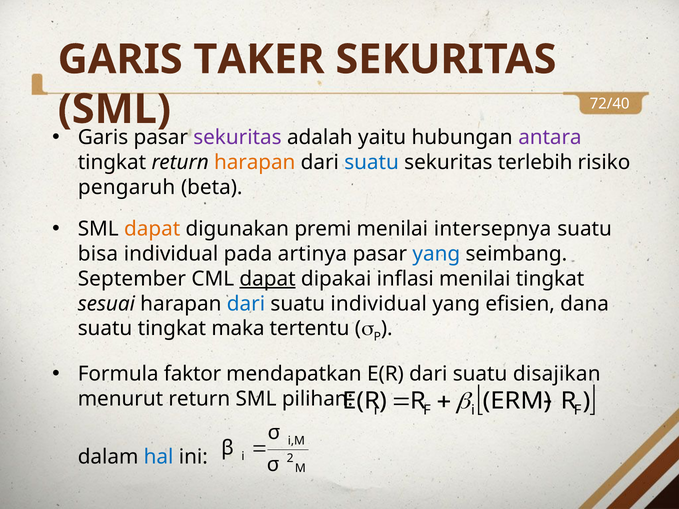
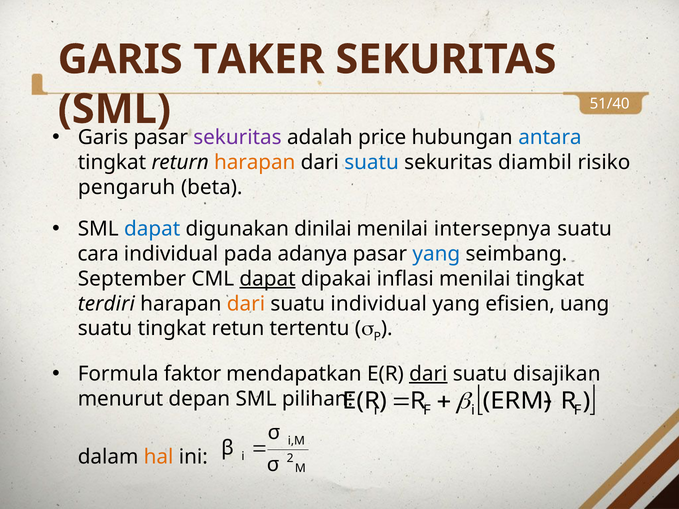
72/40: 72/40 -> 51/40
yaitu: yaitu -> price
antara colour: purple -> blue
terlebih: terlebih -> diambil
dapat at (152, 229) colour: orange -> blue
premi: premi -> dinilai
bisa: bisa -> cara
artinya: artinya -> adanya
sesuai: sesuai -> terdiri
dari at (246, 304) colour: blue -> orange
dana: dana -> uang
maka: maka -> retun
dari at (428, 374) underline: none -> present
menurut return: return -> depan
hal colour: blue -> orange
